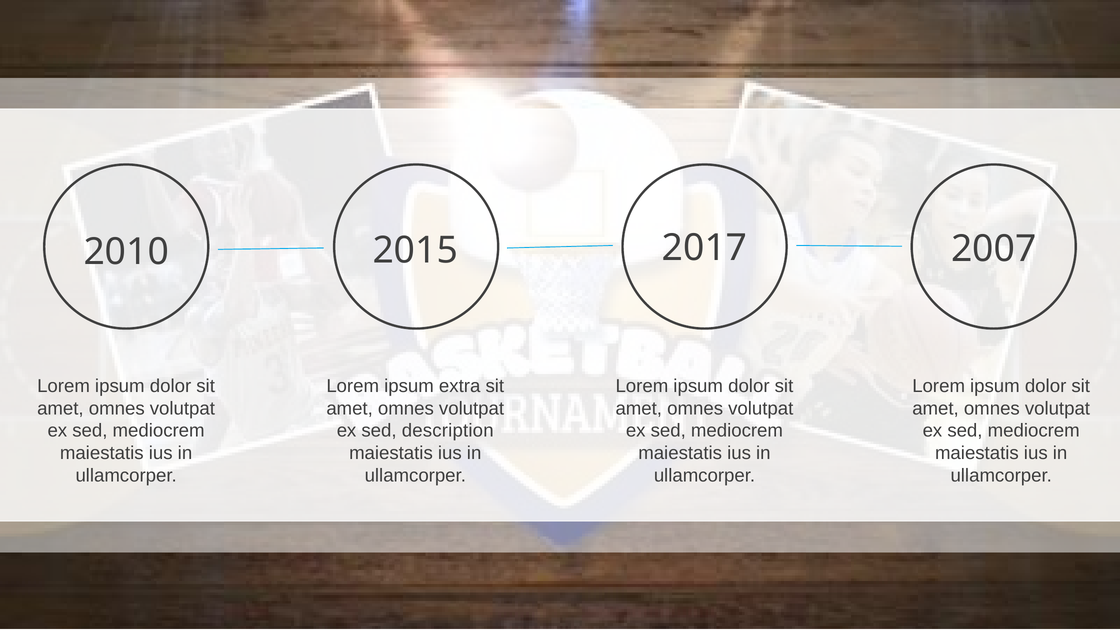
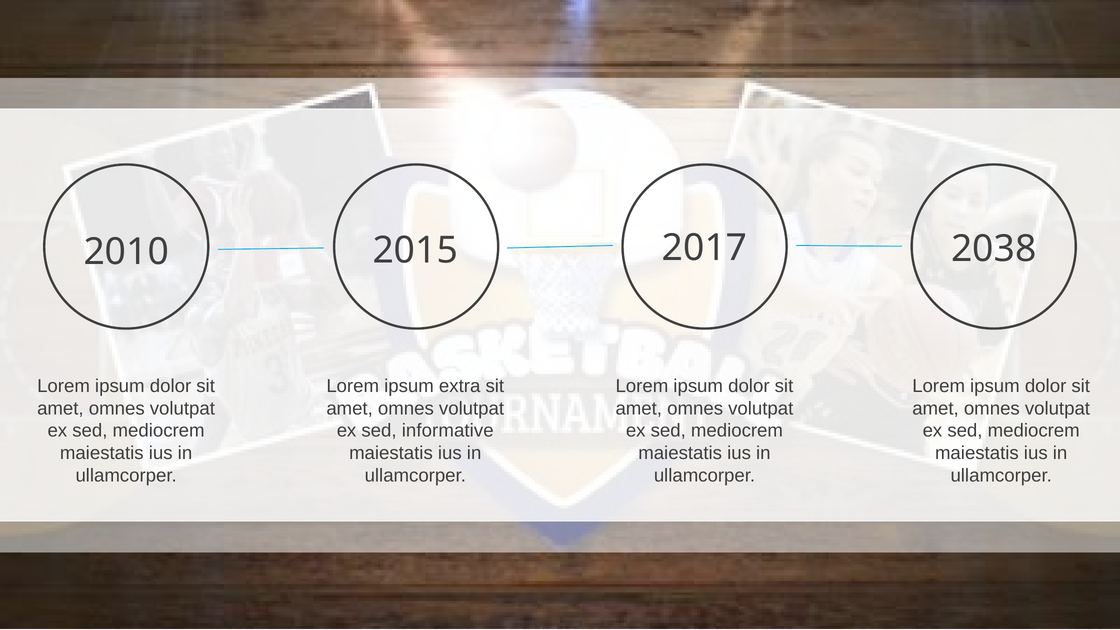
2007: 2007 -> 2038
description: description -> informative
